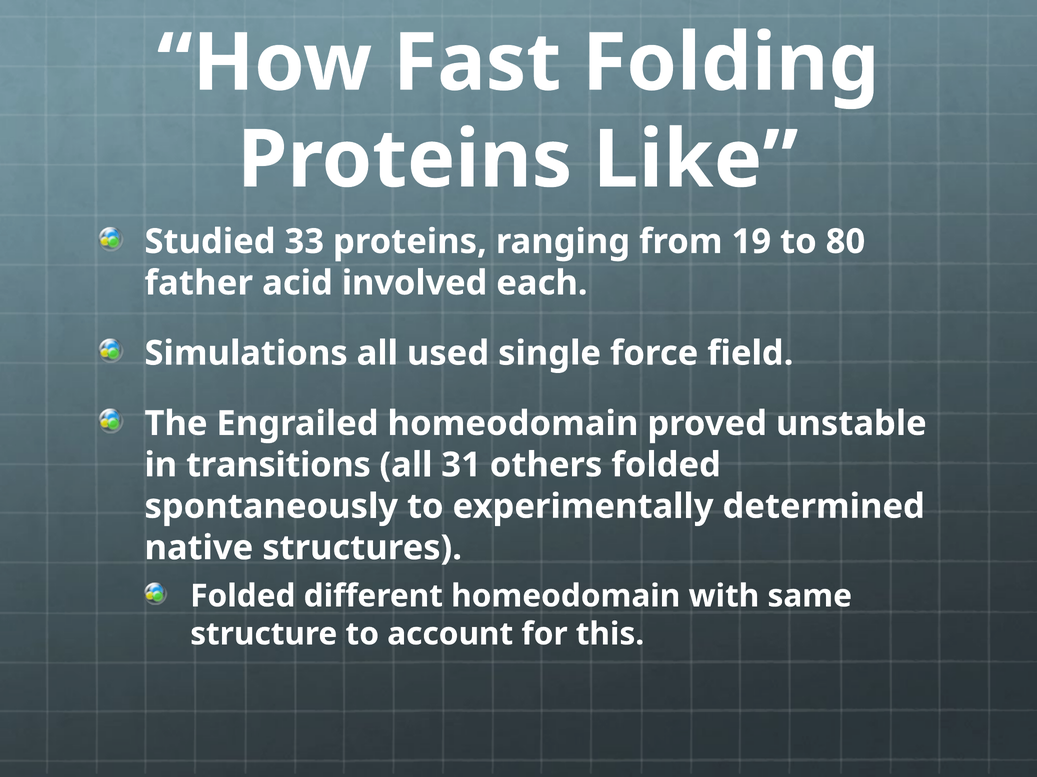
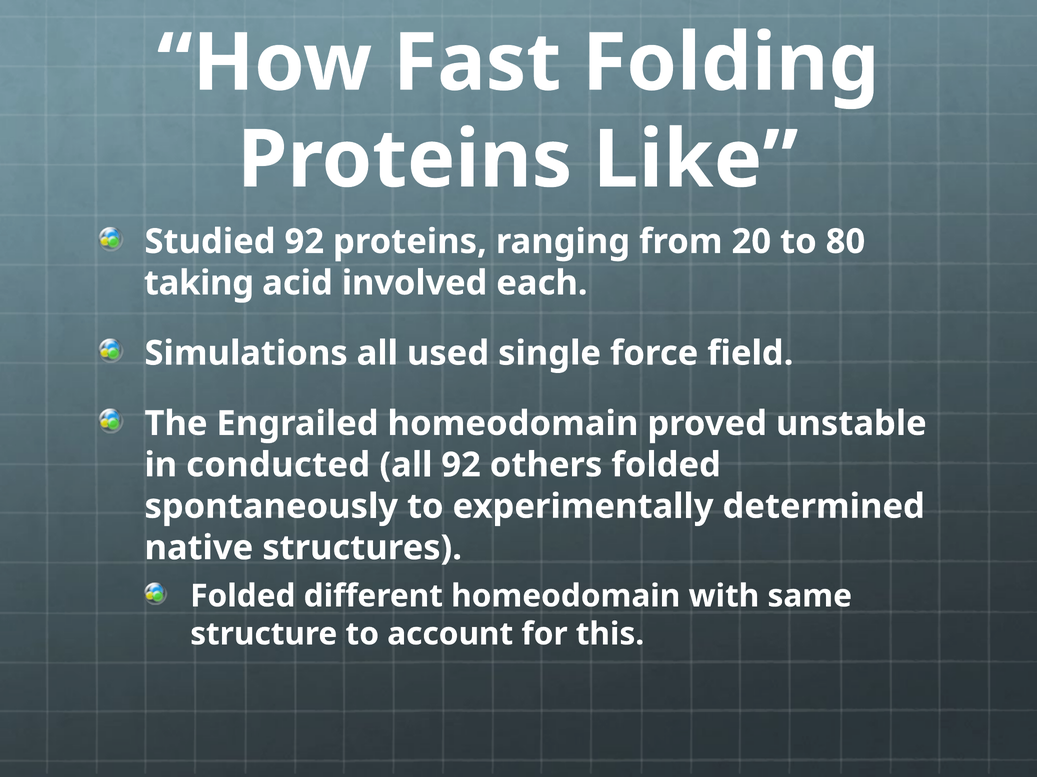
Studied 33: 33 -> 92
19: 19 -> 20
father: father -> taking
transitions: transitions -> conducted
all 31: 31 -> 92
